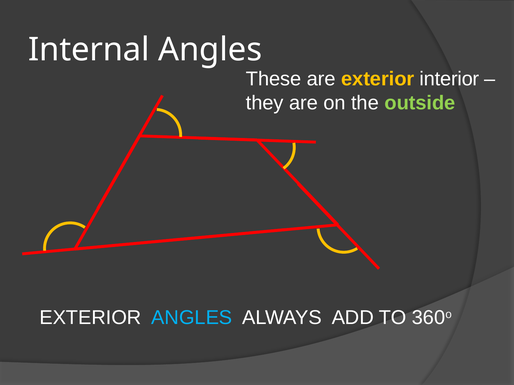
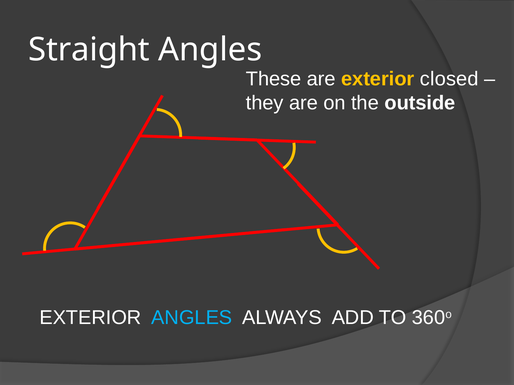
Internal: Internal -> Straight
interior: interior -> closed
outside colour: light green -> white
